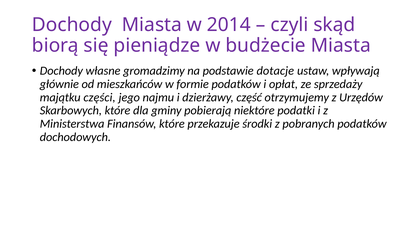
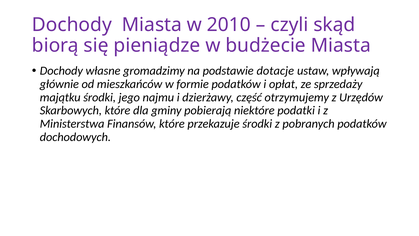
2014: 2014 -> 2010
majątku części: części -> środki
